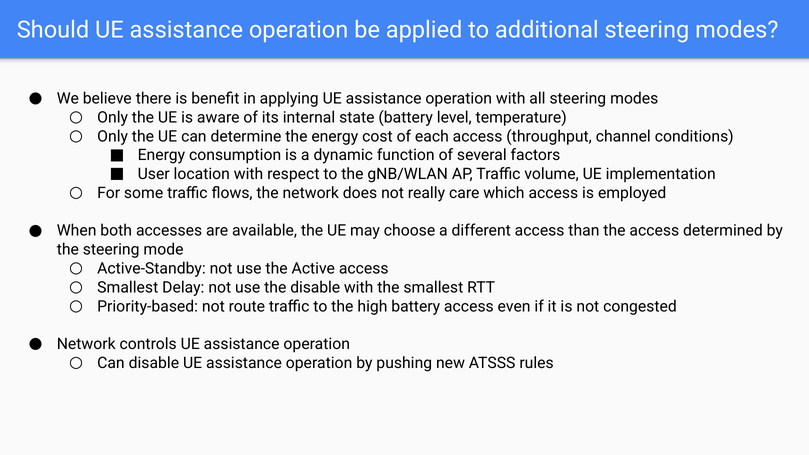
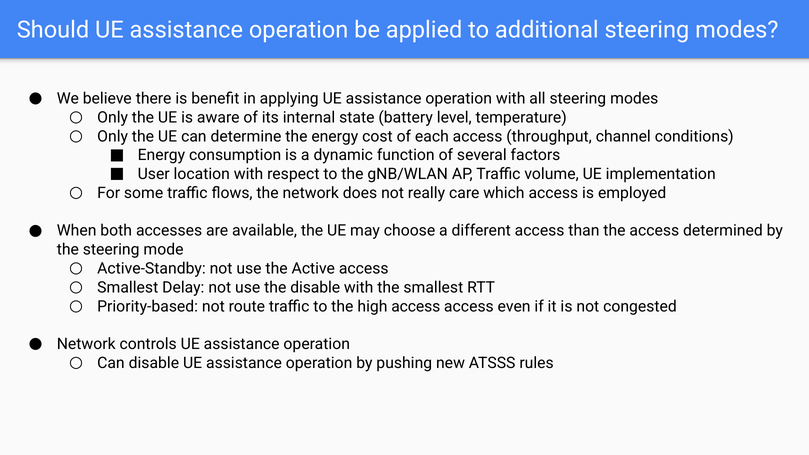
high battery: battery -> access
